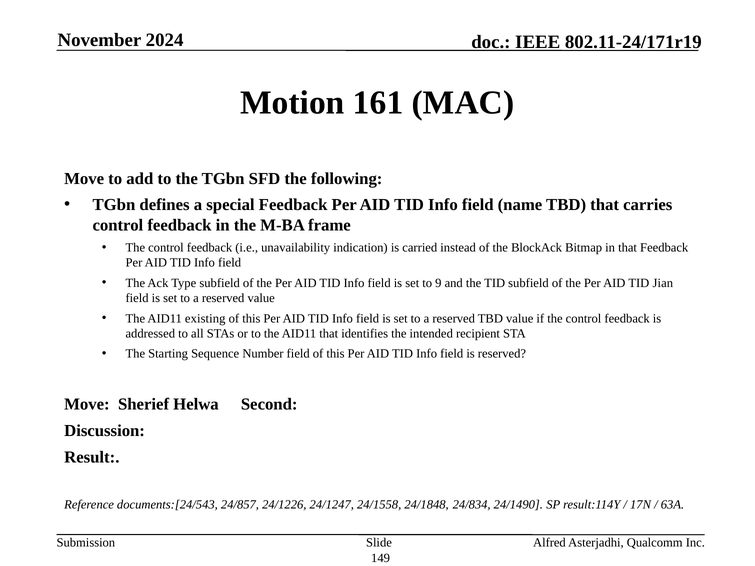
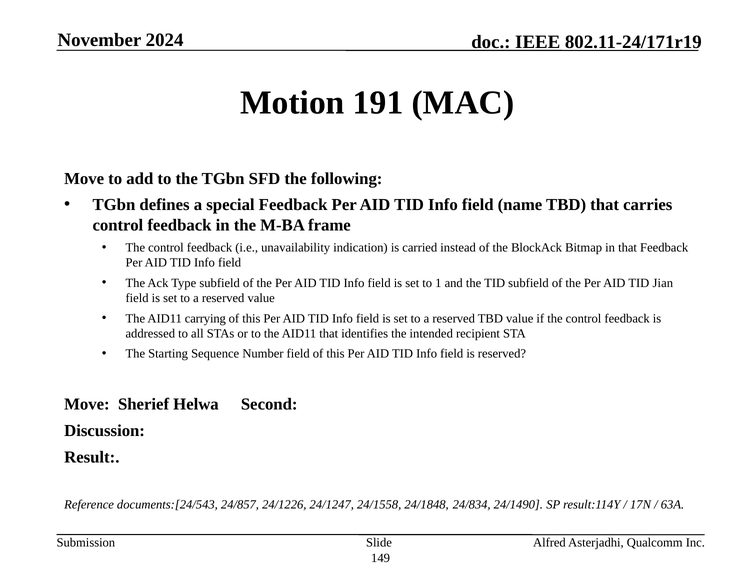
161: 161 -> 191
9: 9 -> 1
existing: existing -> carrying
